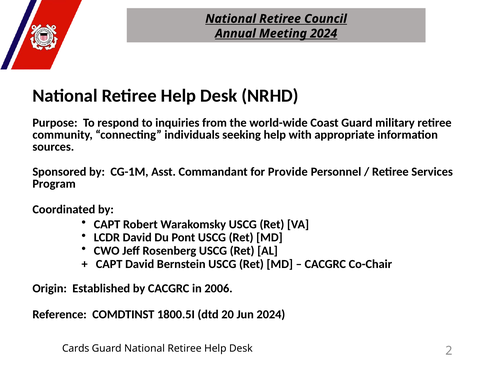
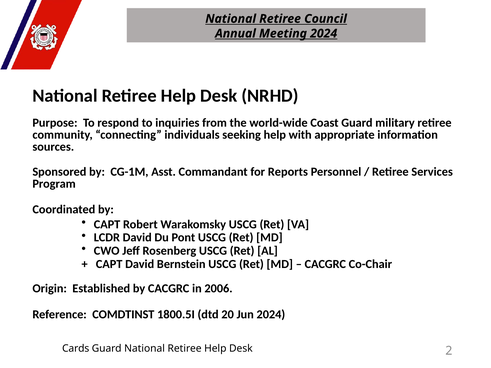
Provide: Provide -> Reports
